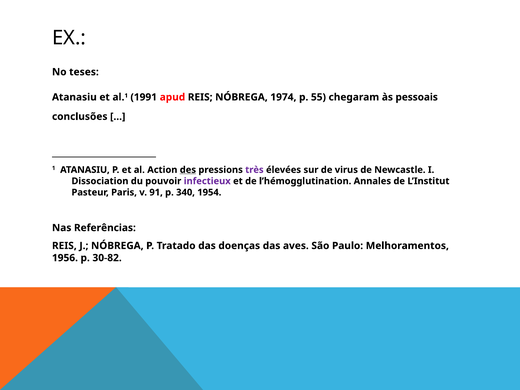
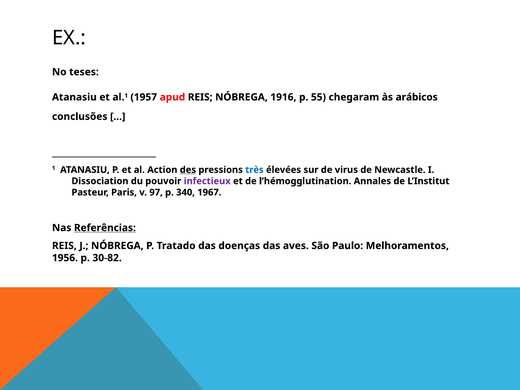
1991: 1991 -> 1957
1974: 1974 -> 1916
pessoais: pessoais -> arábicos
très colour: purple -> blue
91: 91 -> 97
1954: 1954 -> 1967
Referências underline: none -> present
